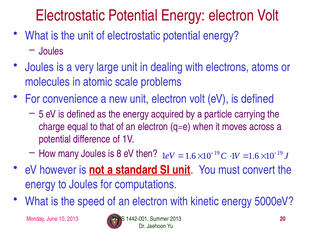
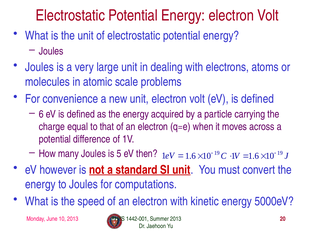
5: 5 -> 6
8: 8 -> 5
